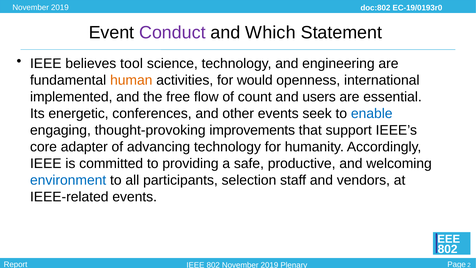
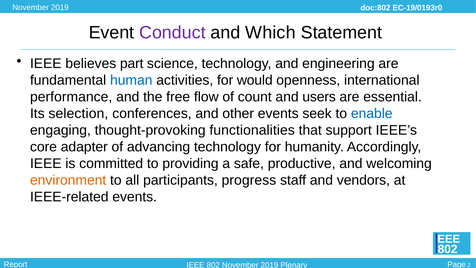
tool: tool -> part
human colour: orange -> blue
implemented: implemented -> performance
energetic: energetic -> selection
improvements: improvements -> functionalities
environment colour: blue -> orange
selection: selection -> progress
